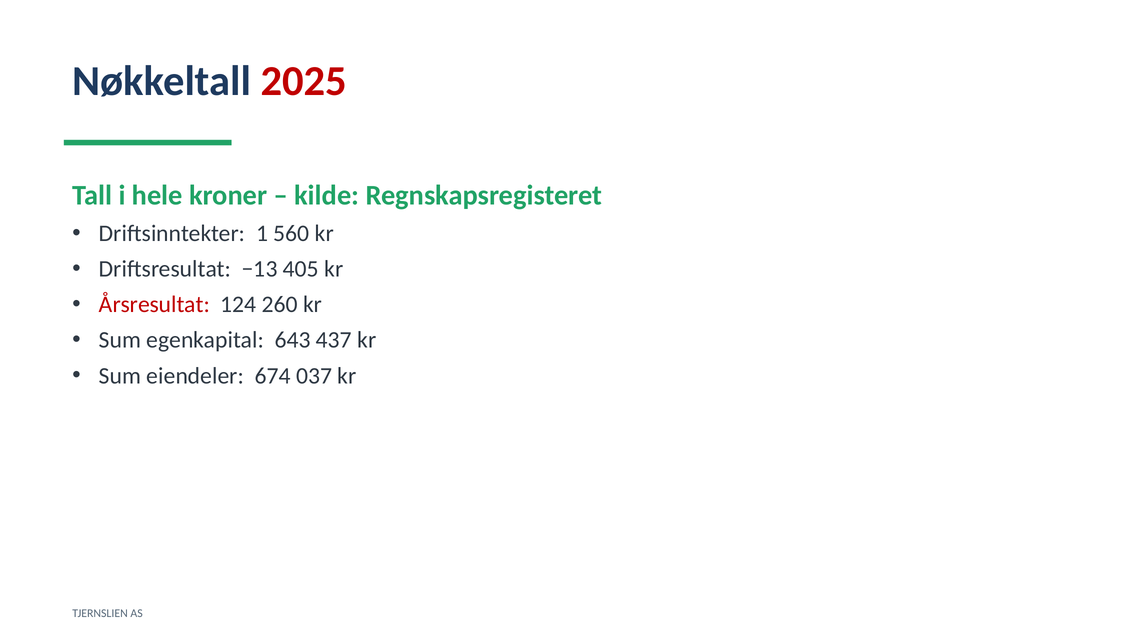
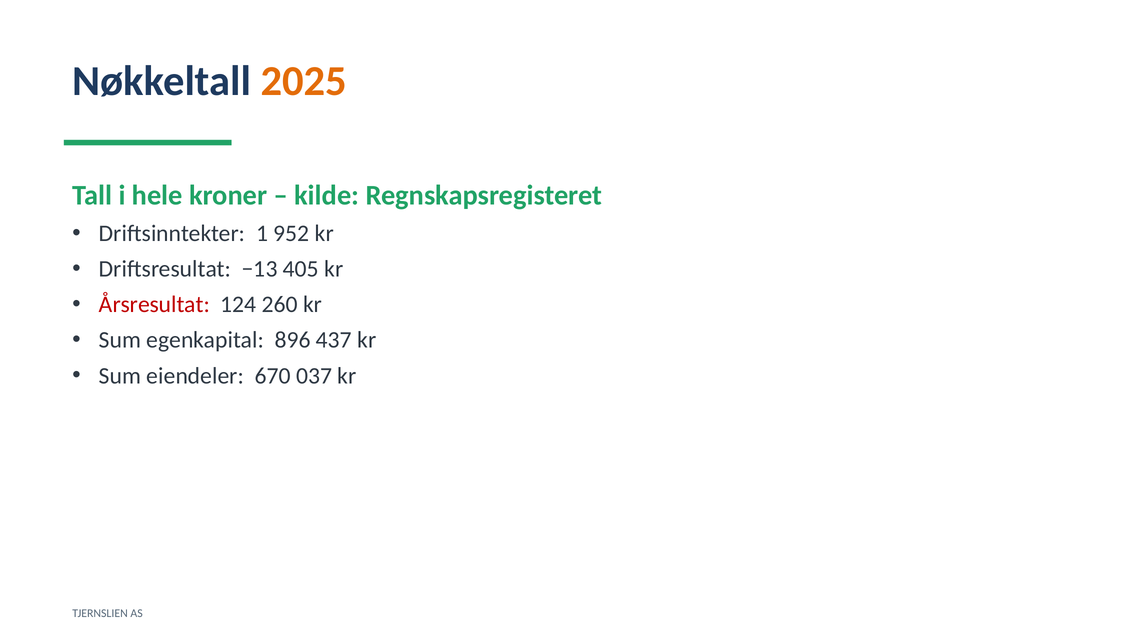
2025 colour: red -> orange
560: 560 -> 952
643: 643 -> 896
674: 674 -> 670
